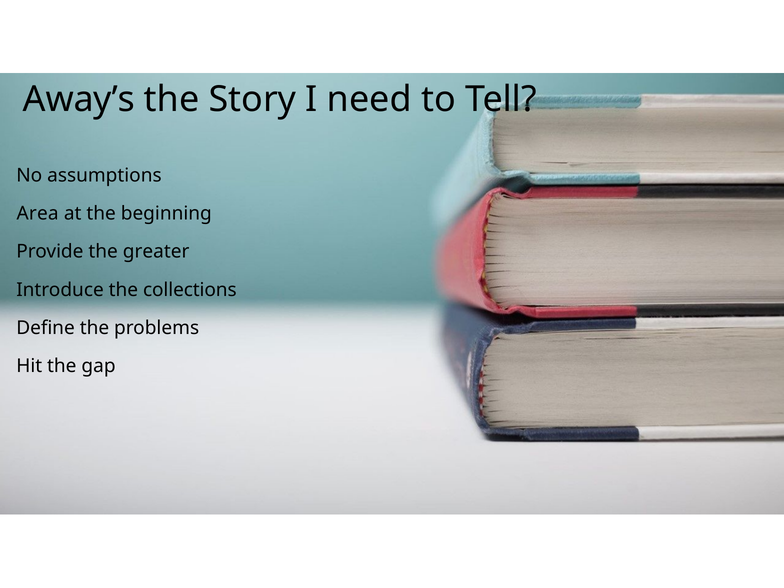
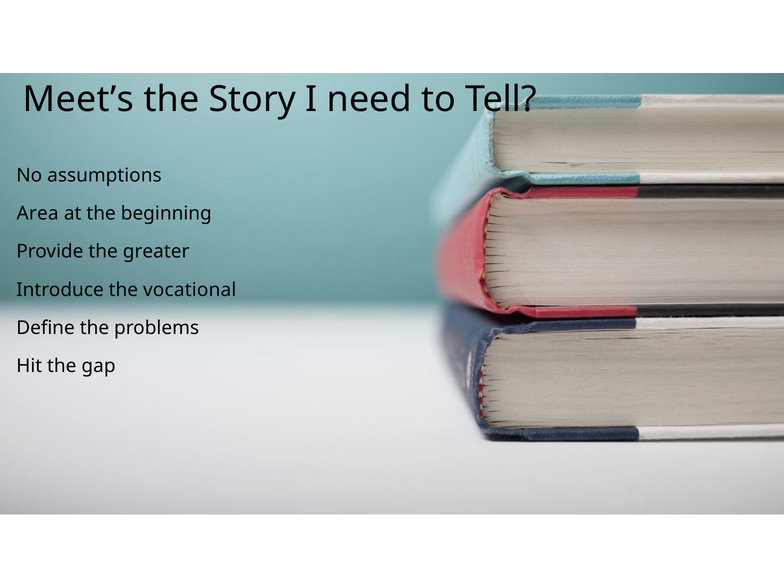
Away’s: Away’s -> Meet’s
collections: collections -> vocational
